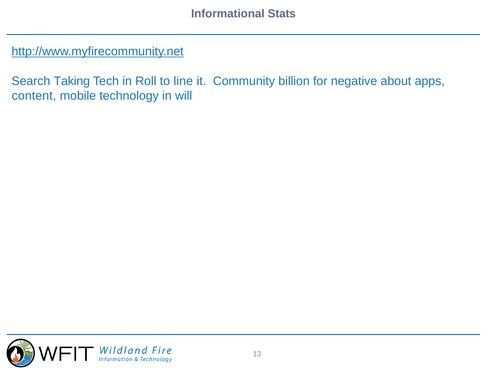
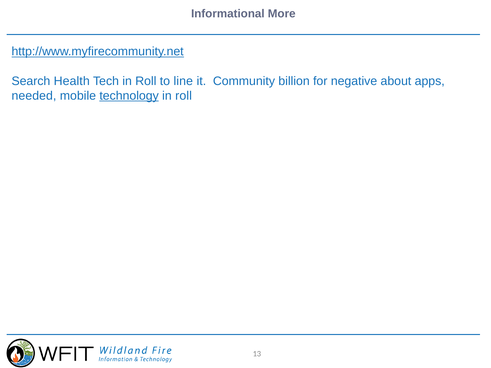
Stats: Stats -> More
Taking: Taking -> Health
content: content -> needed
technology underline: none -> present
will at (184, 96): will -> roll
